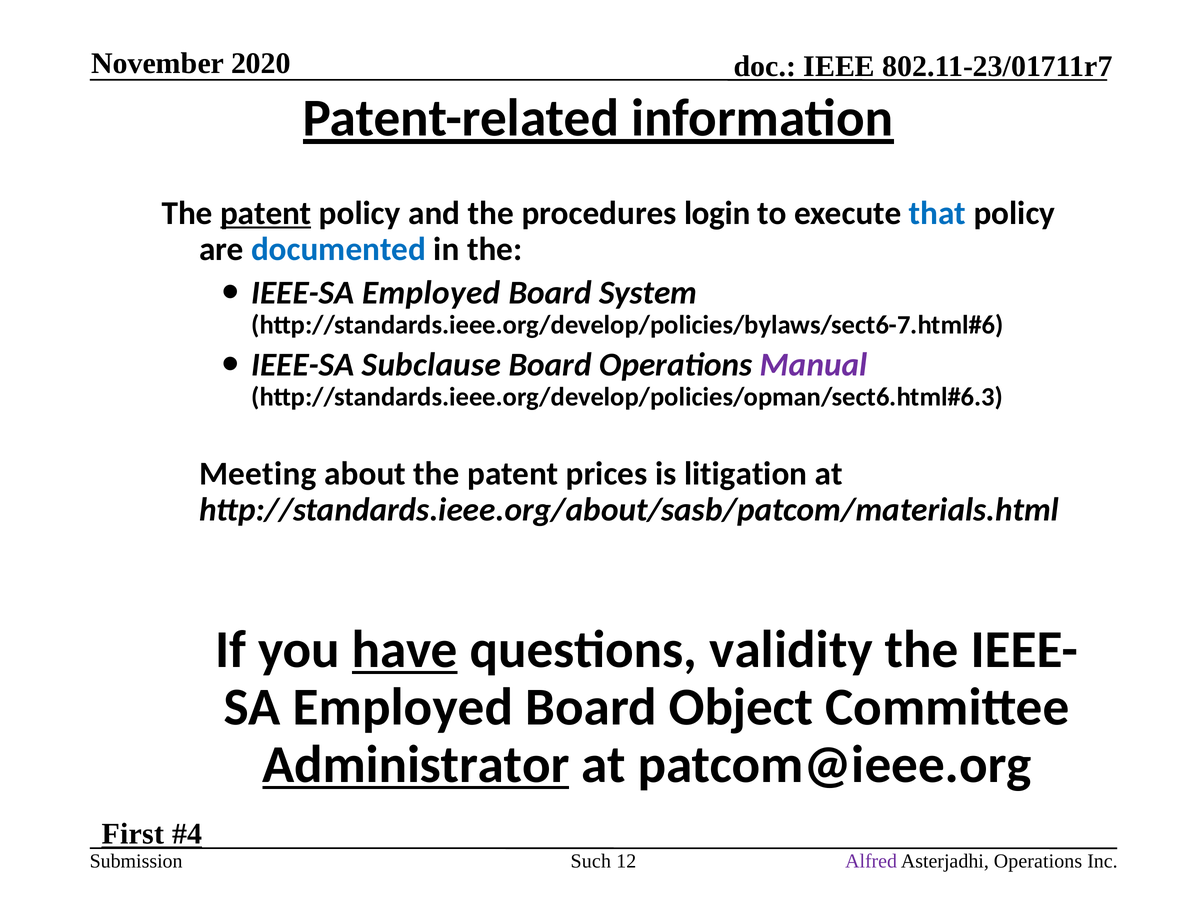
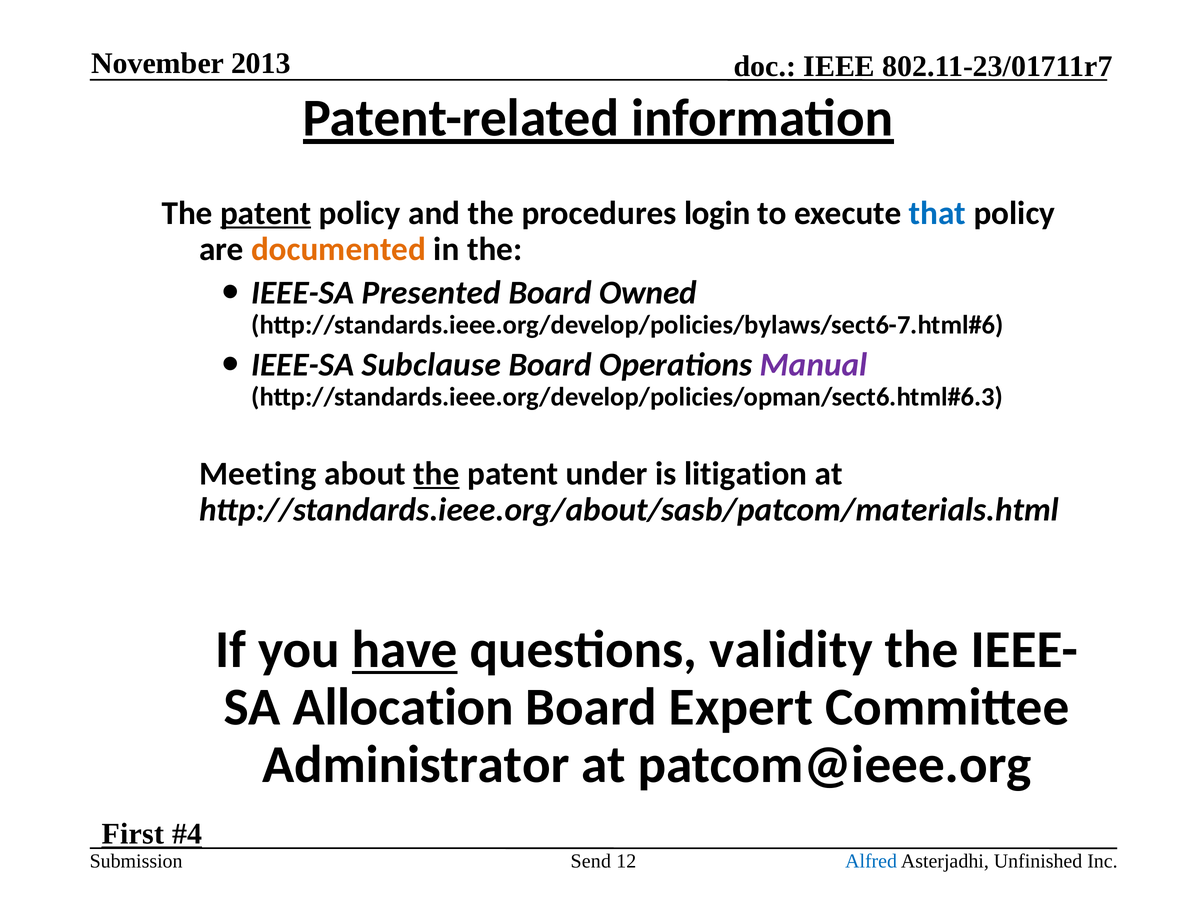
2020: 2020 -> 2013
documented colour: blue -> orange
IEEE-SA Employed: Employed -> Presented
System: System -> Owned
the at (436, 474) underline: none -> present
prices: prices -> under
Employed at (403, 707): Employed -> Allocation
Object: Object -> Expert
Administrator underline: present -> none
Such: Such -> Send
Alfred colour: purple -> blue
Asterjadhi Operations: Operations -> Unfinished
